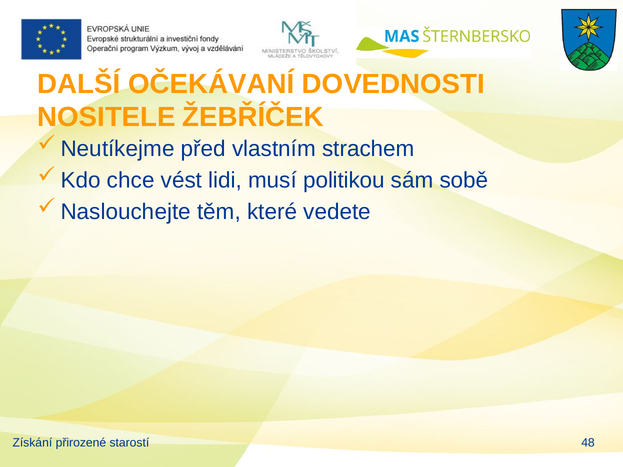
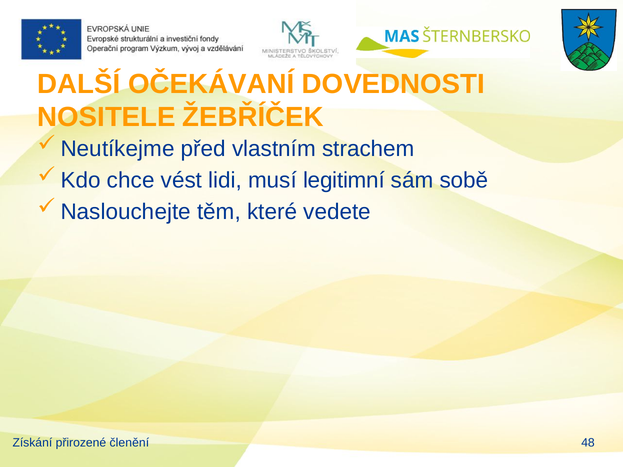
politikou: politikou -> legitimní
starostí: starostí -> členění
